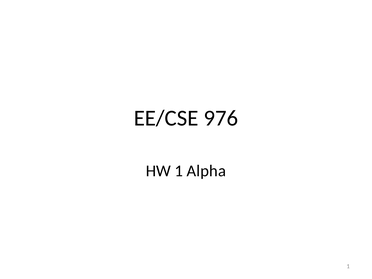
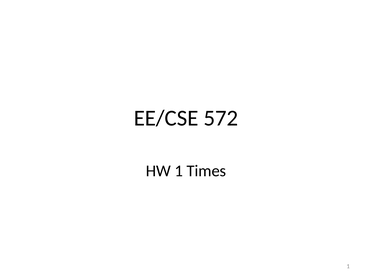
976: 976 -> 572
Alpha: Alpha -> Times
